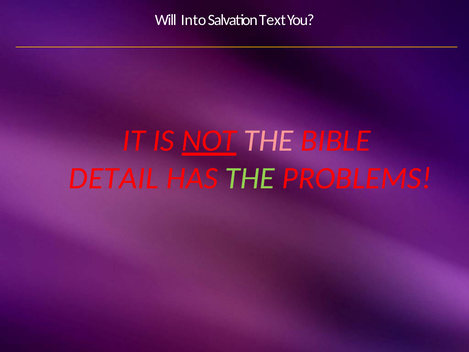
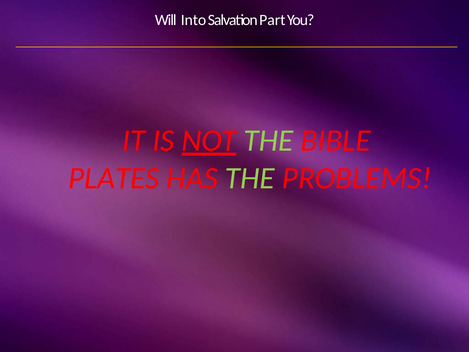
Text: Text -> Part
THE at (268, 140) colour: pink -> light green
DETAIL: DETAIL -> PLATES
